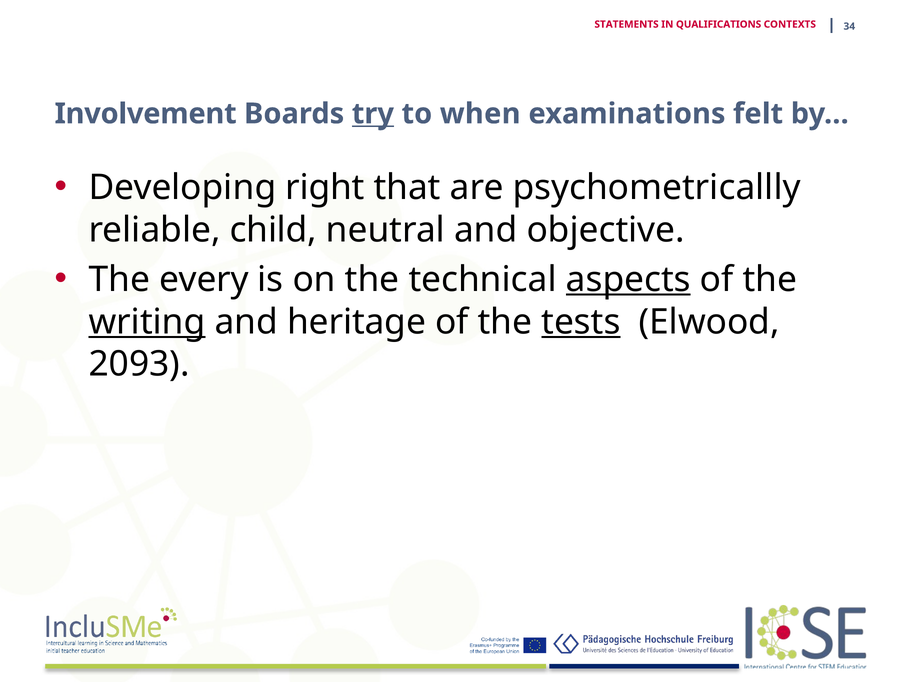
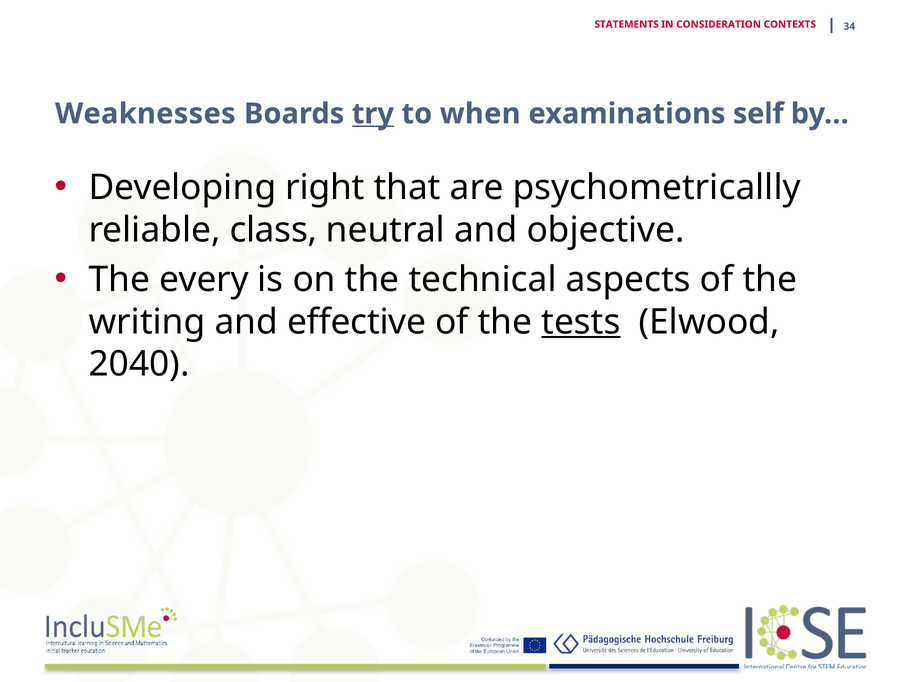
QUALIFICATIONS: QUALIFICATIONS -> CONSIDERATION
Involvement: Involvement -> Weaknesses
felt: felt -> self
child: child -> class
aspects underline: present -> none
writing underline: present -> none
heritage: heritage -> effective
2093: 2093 -> 2040
